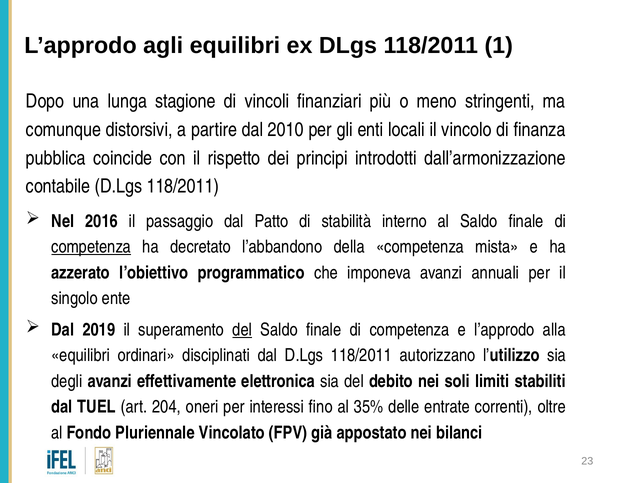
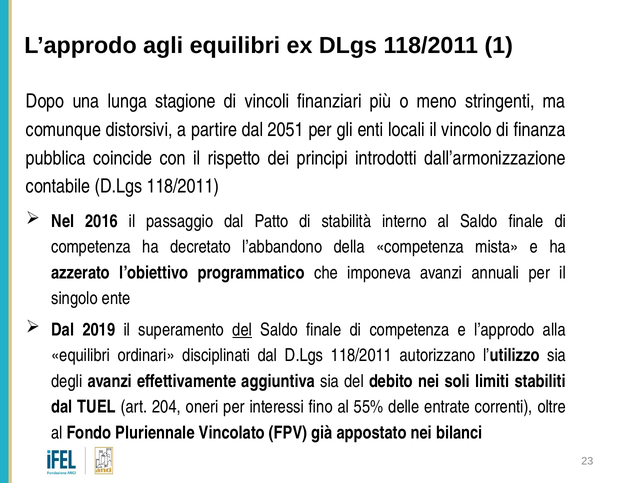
2010: 2010 -> 2051
competenza at (91, 247) underline: present -> none
elettronica: elettronica -> aggiuntiva
35%: 35% -> 55%
